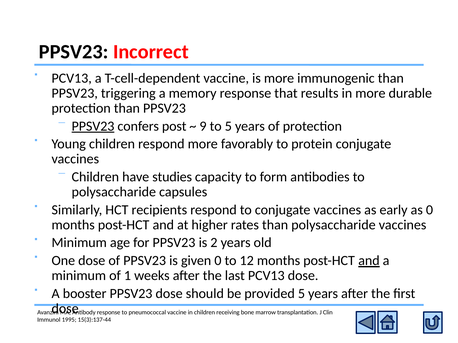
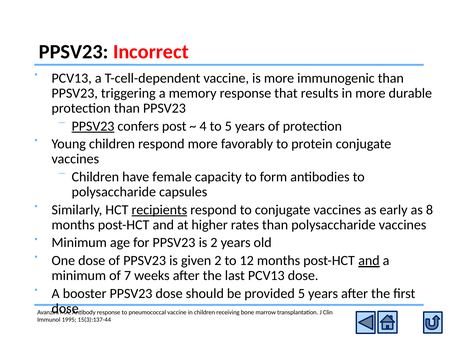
9: 9 -> 4
studies: studies -> female
recipients underline: none -> present
as 0: 0 -> 8
given 0: 0 -> 2
1: 1 -> 7
